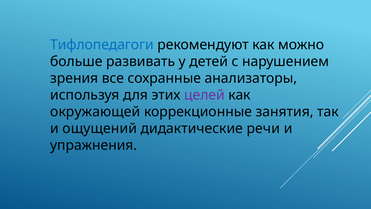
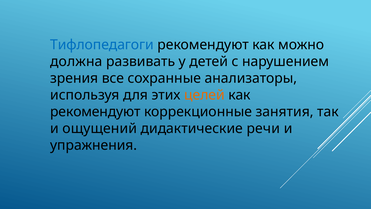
больше: больше -> должна
целей colour: purple -> orange
окружающей at (95, 112): окружающей -> рекомендуют
